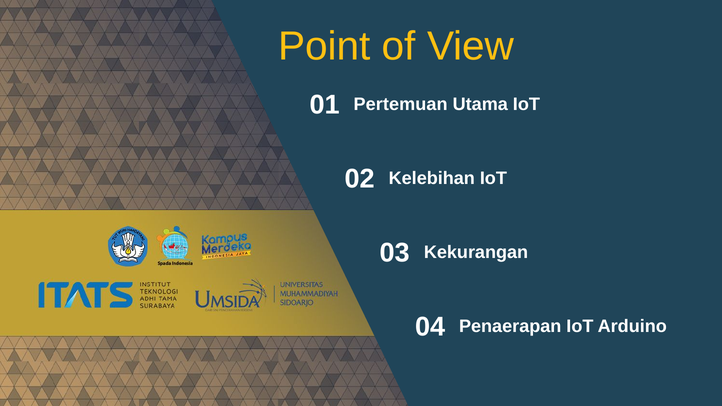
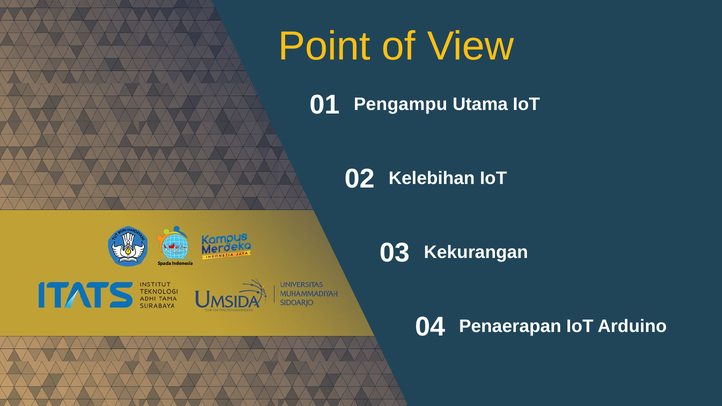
Pertemuan: Pertemuan -> Pengampu
